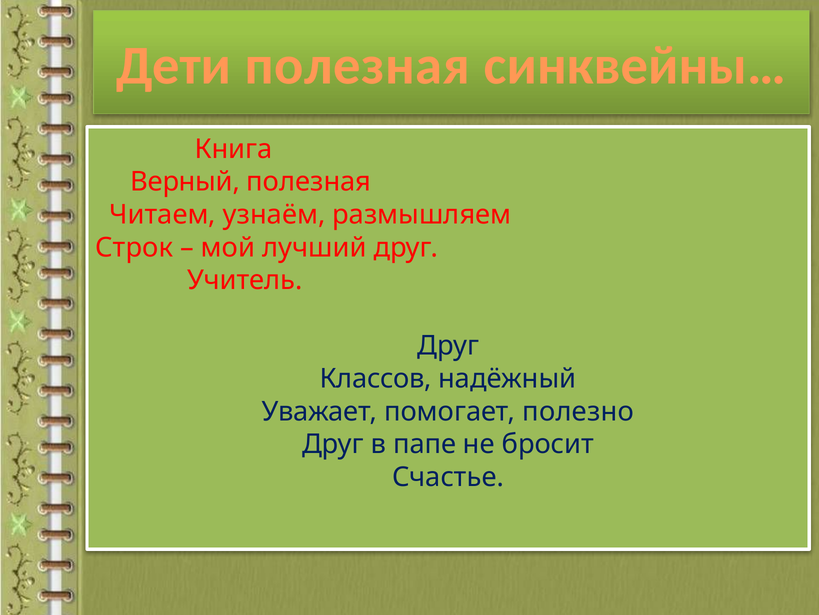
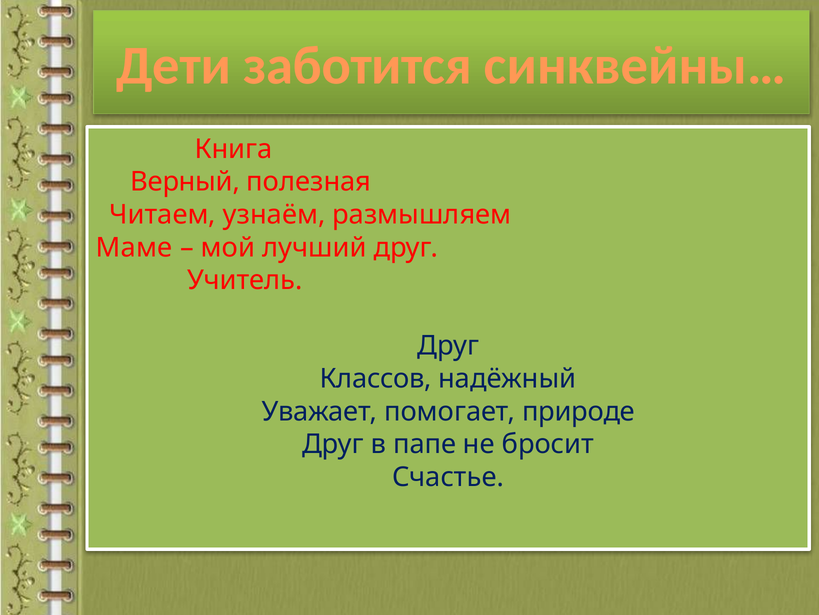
Дети полезная: полезная -> заботится
Строк: Строк -> Маме
полезно: полезно -> природе
